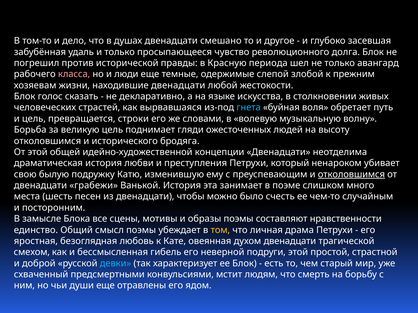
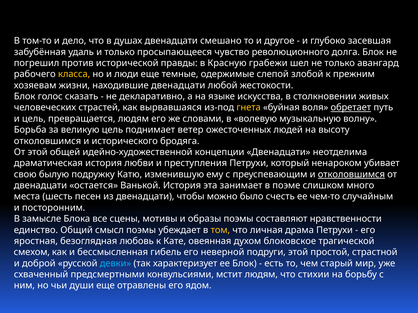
периода: периода -> грабежи
класса colour: pink -> yellow
гнета colour: light blue -> yellow
обретает underline: none -> present
превращается строки: строки -> людям
гляди: гляди -> ветер
грабежи: грабежи -> остается
духом двенадцати: двенадцати -> блоковское
смерть: смерть -> стихии
